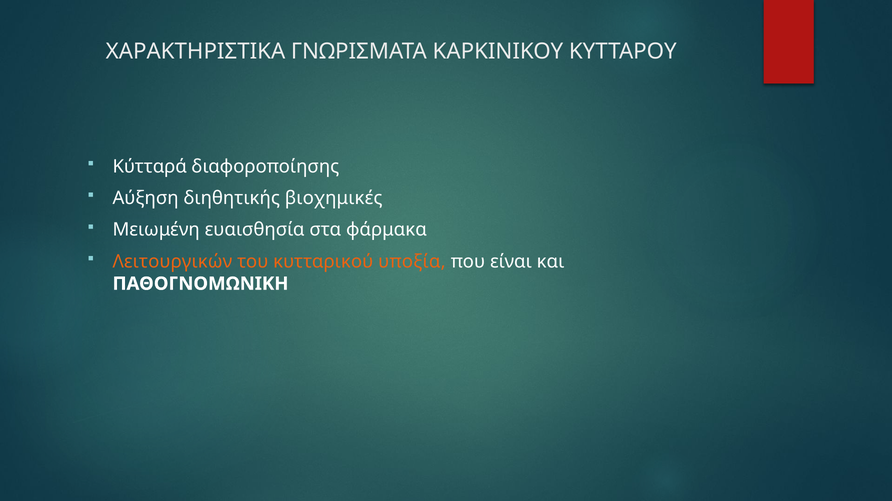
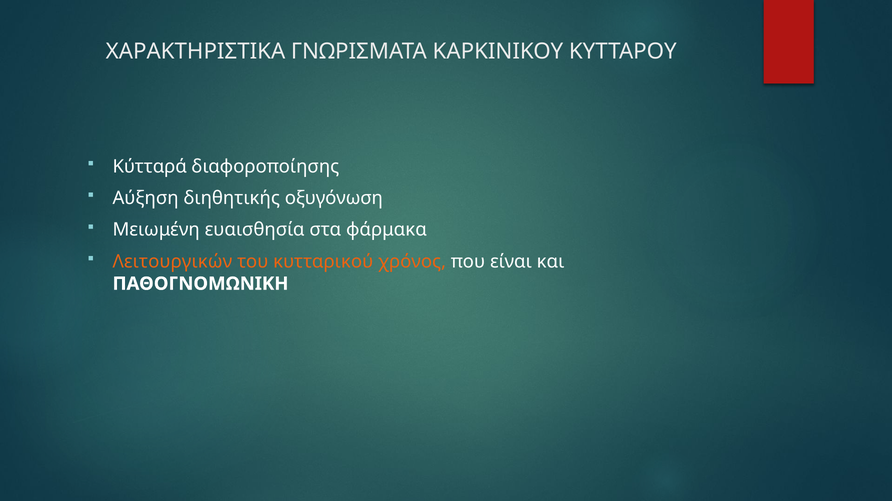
βιοχημικές: βιοχημικές -> οξυγόνωση
υποξία: υποξία -> χρόνος
